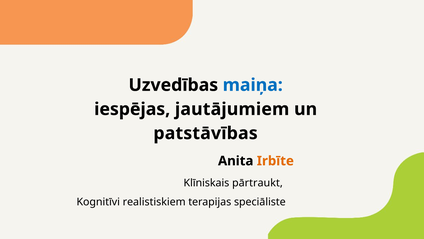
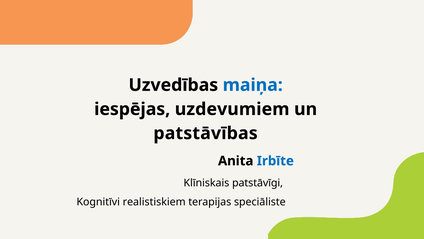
jautājumiem: jautājumiem -> uzdevumiem
Irbīte colour: orange -> blue
pārtraukt: pārtraukt -> patstāvīgi
